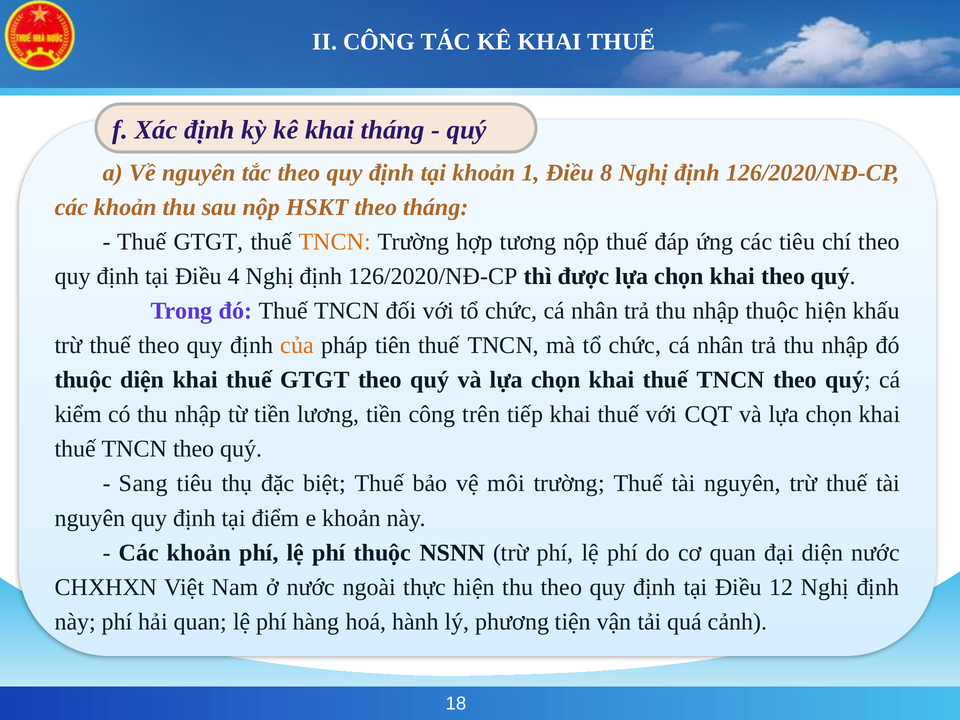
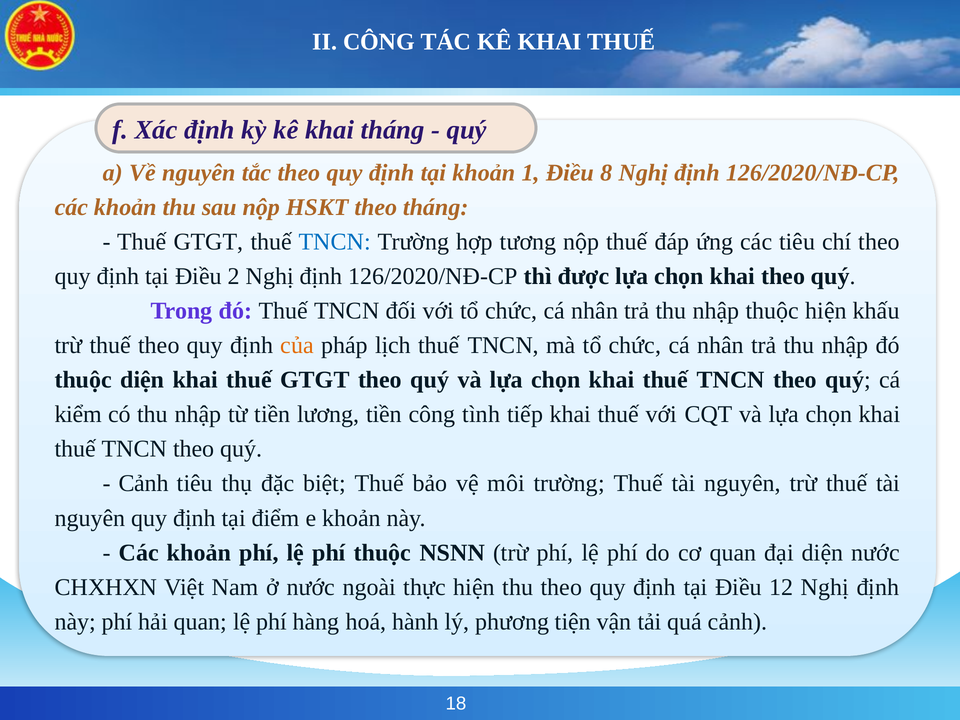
TNCN at (335, 242) colour: orange -> blue
4: 4 -> 2
tiên: tiên -> lịch
trên: trên -> tình
Sang at (143, 484): Sang -> Cảnh
